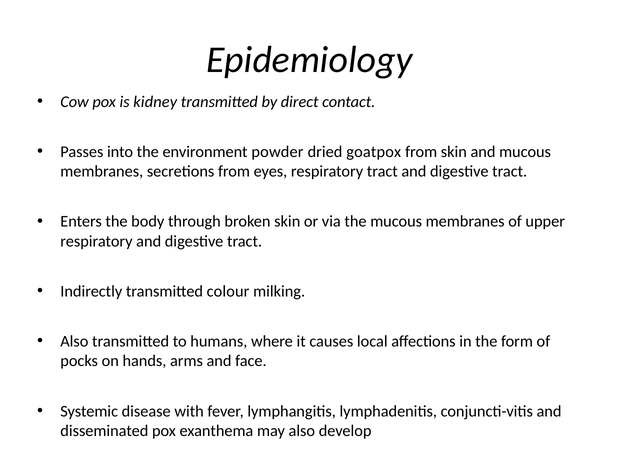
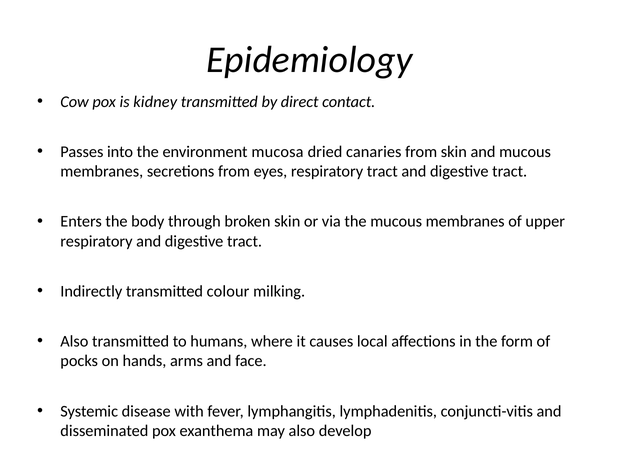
powder: powder -> mucosa
goatpox: goatpox -> canaries
